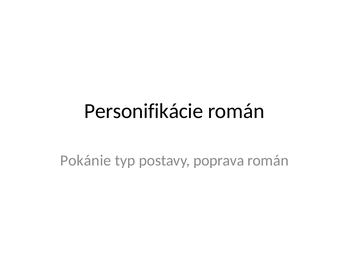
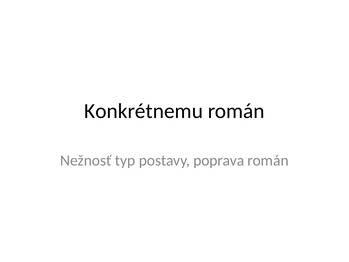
Personifikácie: Personifikácie -> Konkrétnemu
Pokánie: Pokánie -> Nežnosť
